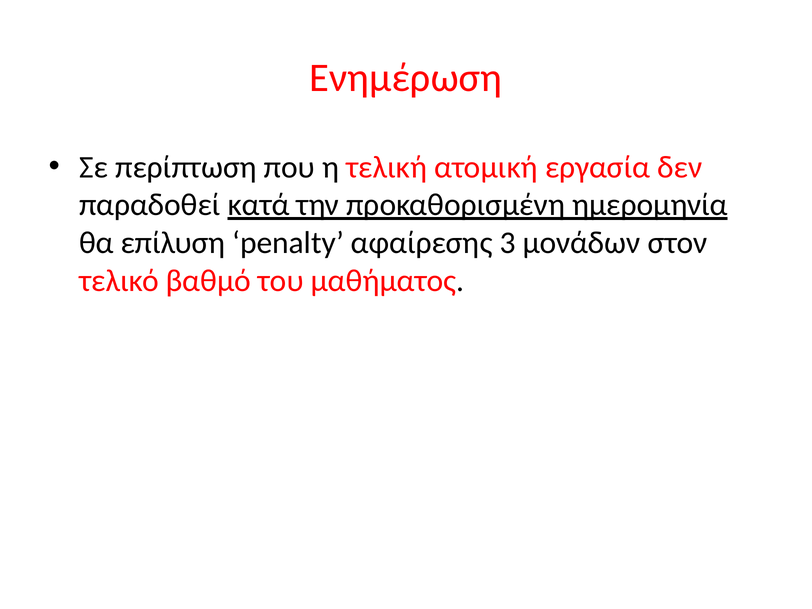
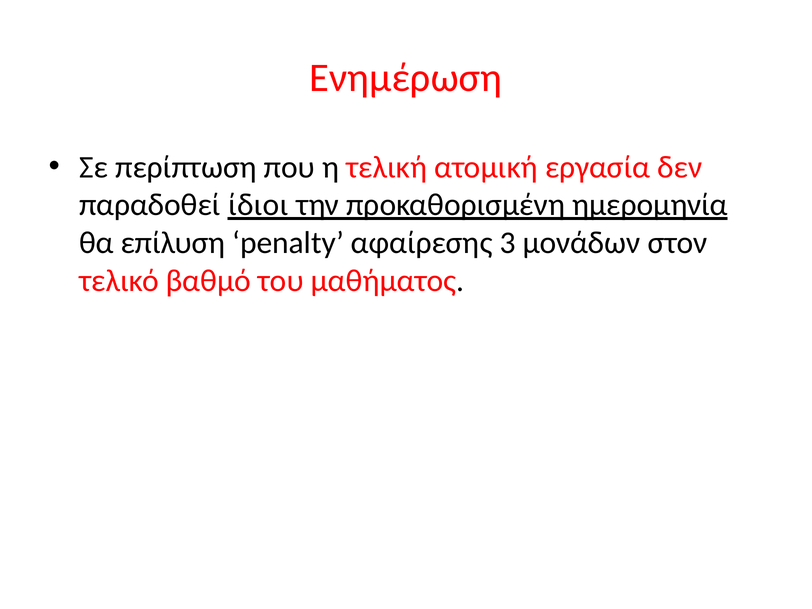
κατά: κατά -> ίδιοι
